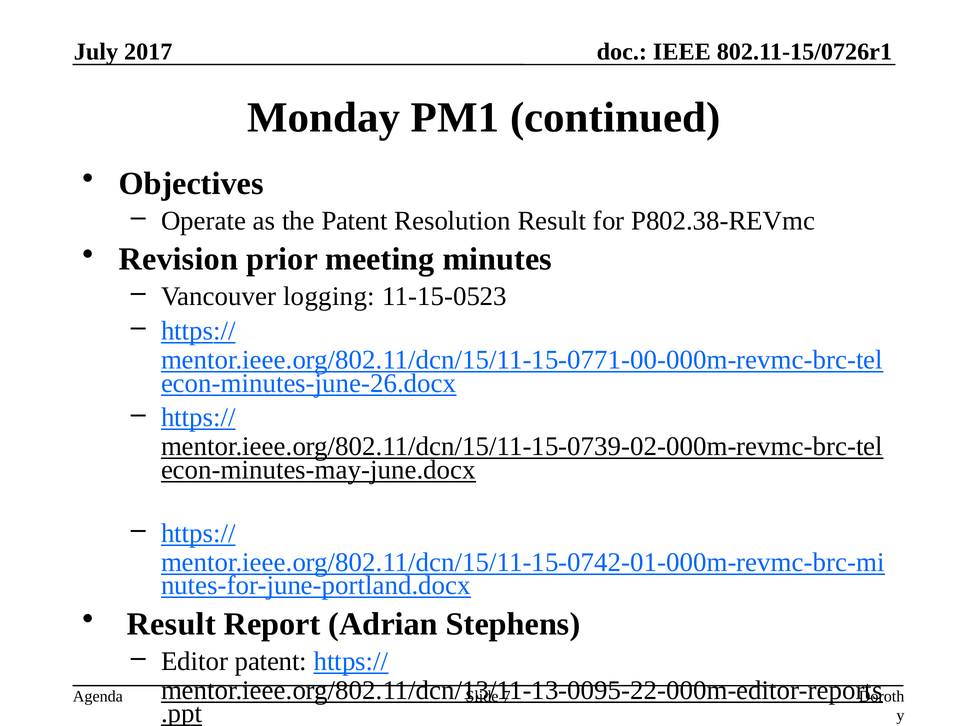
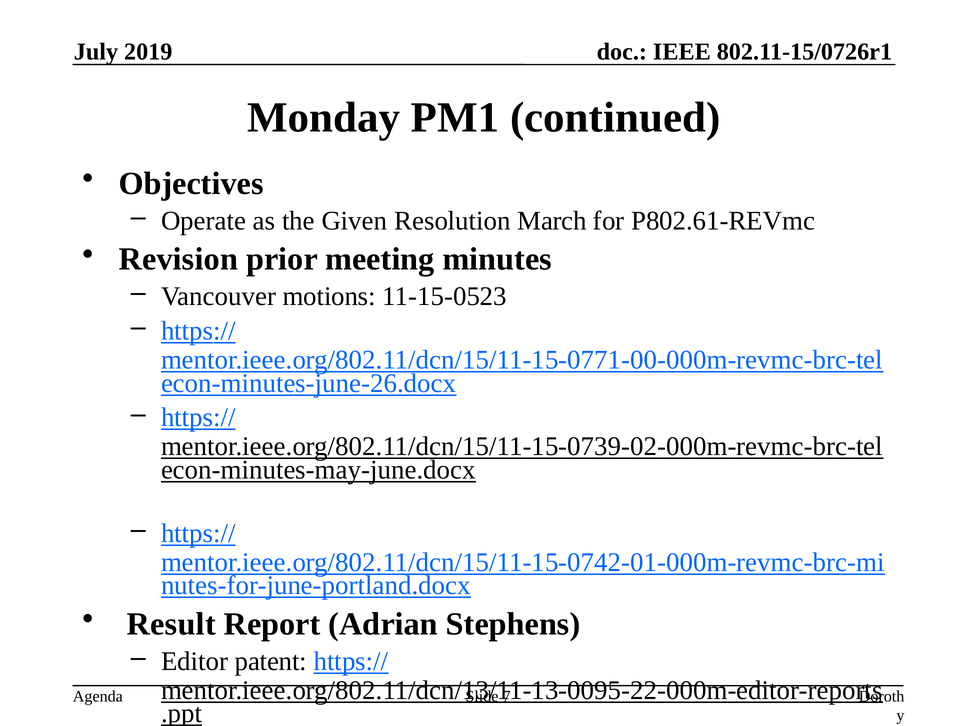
2017: 2017 -> 2019
the Patent: Patent -> Given
Resolution Result: Result -> March
P802.38-REVmc: P802.38-REVmc -> P802.61-REVmc
logging: logging -> motions
